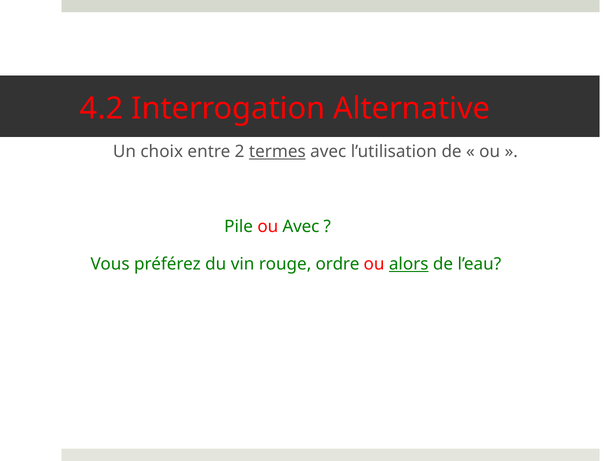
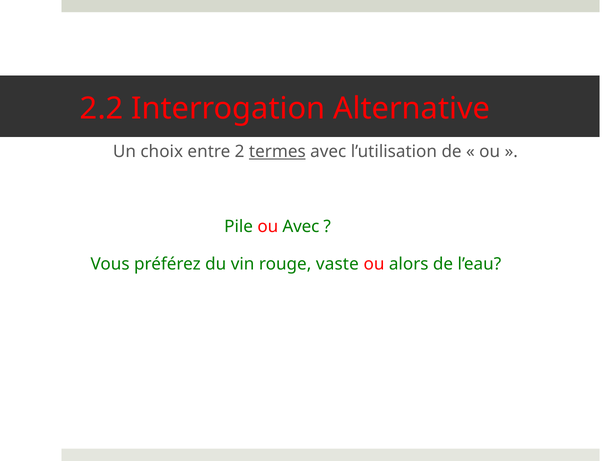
4.2: 4.2 -> 2.2
ordre: ordre -> vaste
alors underline: present -> none
